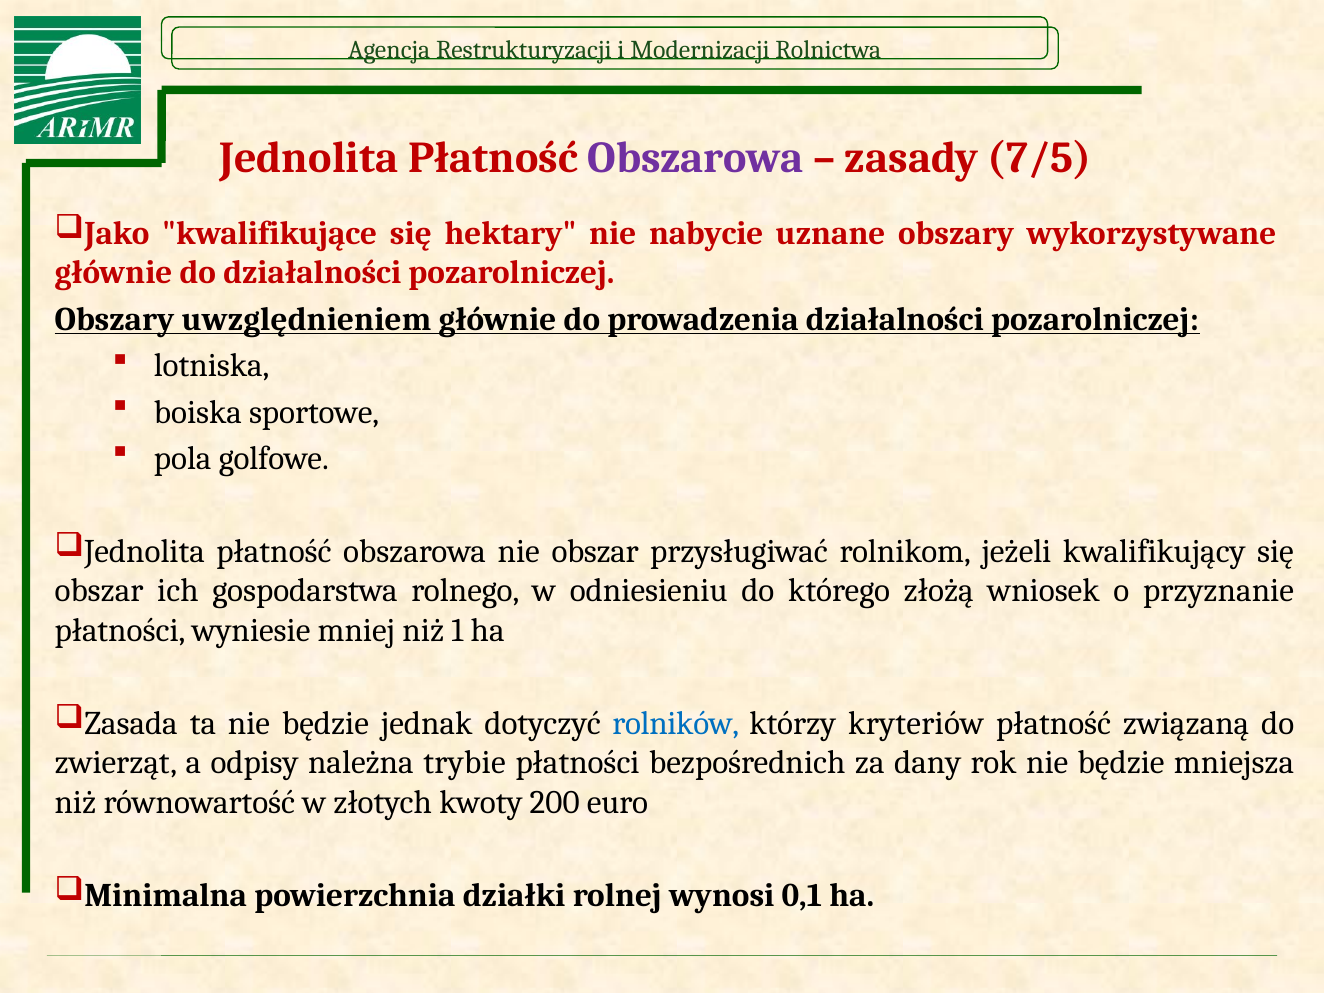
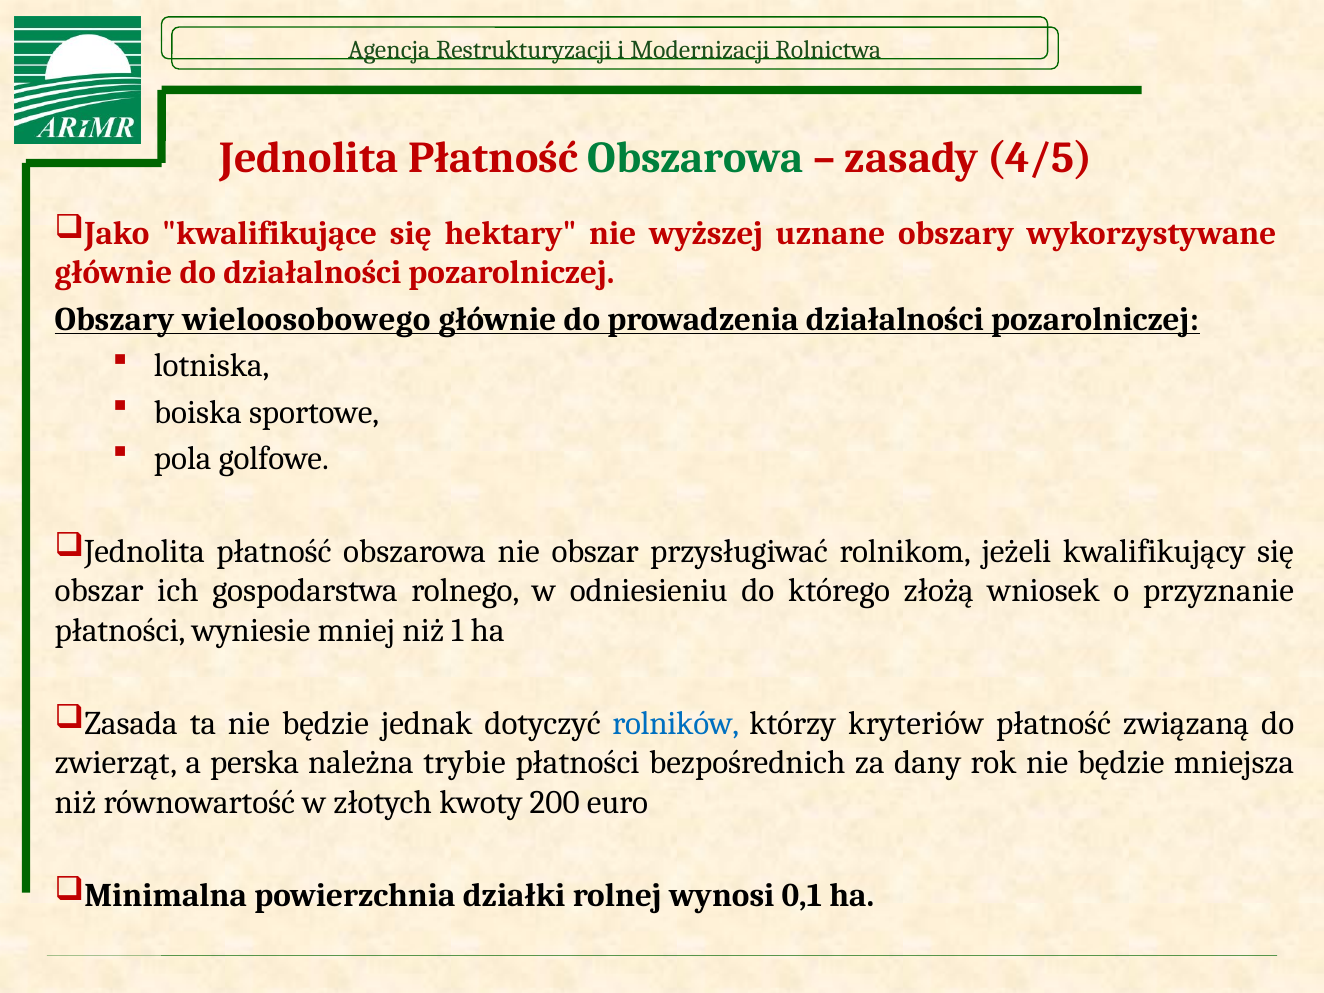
Obszarowa at (696, 158) colour: purple -> green
7/5: 7/5 -> 4/5
nabycie: nabycie -> wyższej
uwzględnieniem: uwzględnieniem -> wieloosobowego
odpisy: odpisy -> perska
